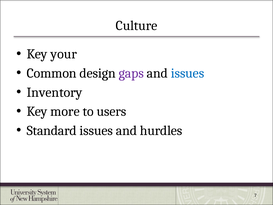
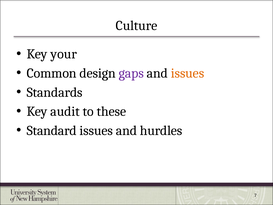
issues at (188, 73) colour: blue -> orange
Inventory: Inventory -> Standards
more: more -> audit
users: users -> these
